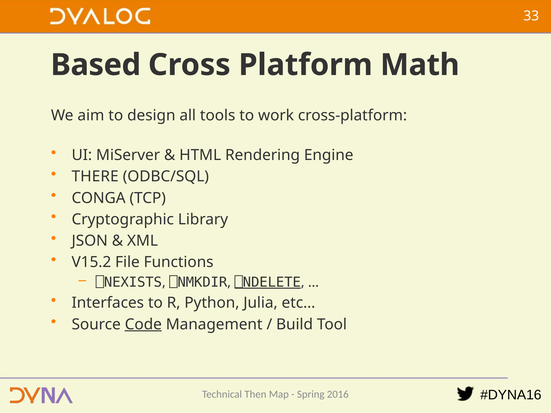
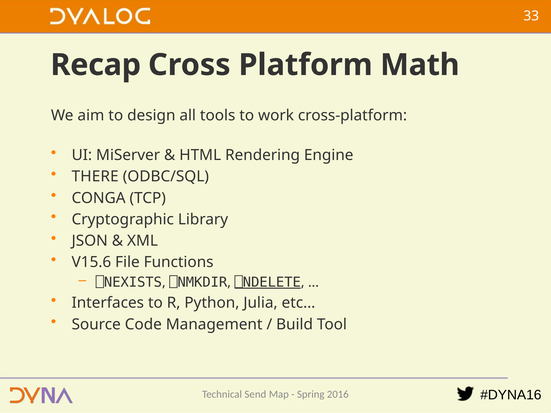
Based: Based -> Recap
V15.2: V15.2 -> V15.6
Code underline: present -> none
Then: Then -> Send
